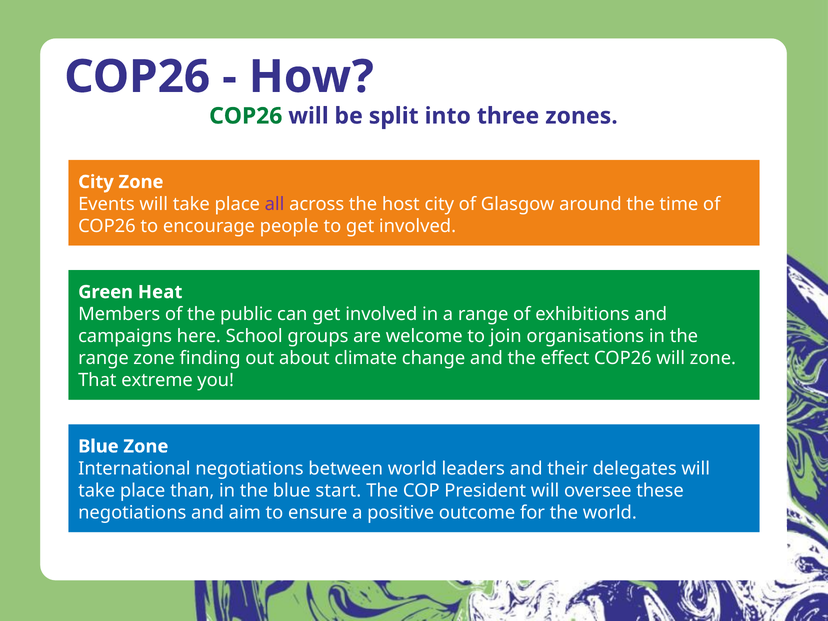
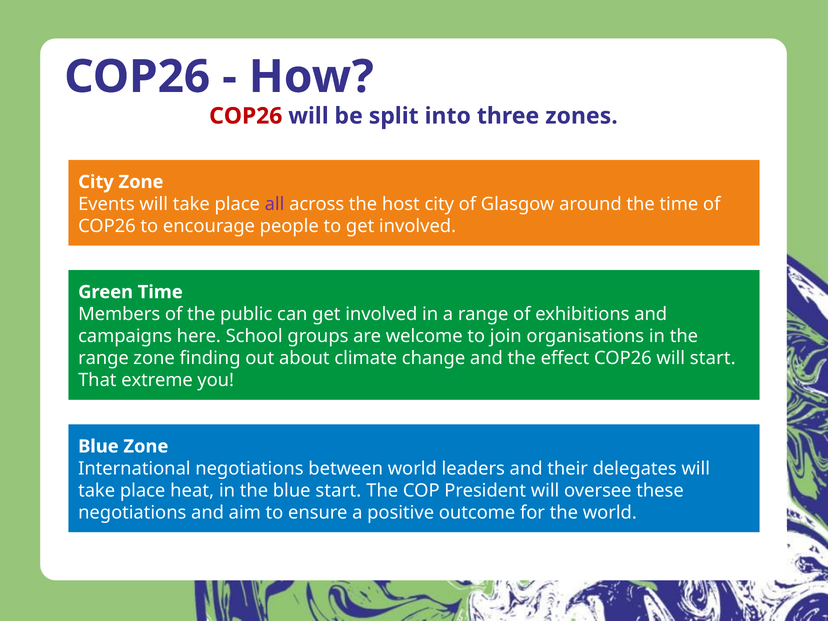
COP26 at (246, 116) colour: green -> red
Green Heat: Heat -> Time
will zone: zone -> start
than: than -> heat
